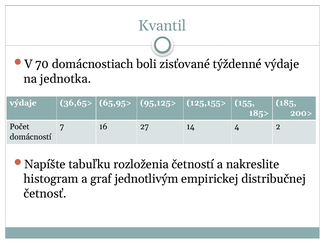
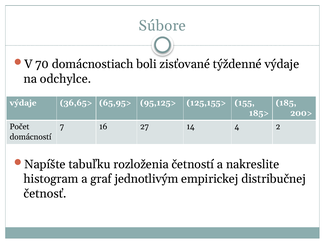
Kvantil: Kvantil -> Súbore
jednotka: jednotka -> odchylce
